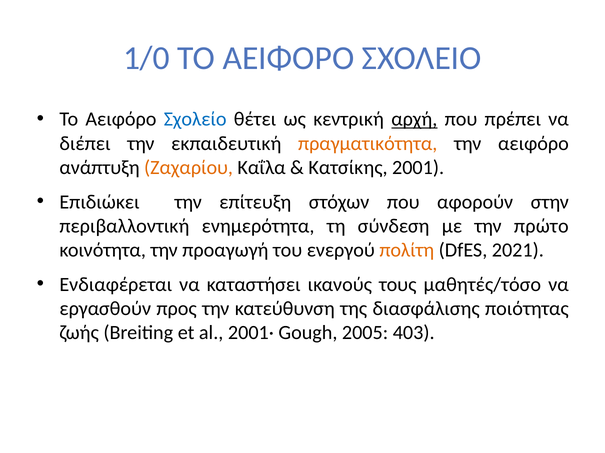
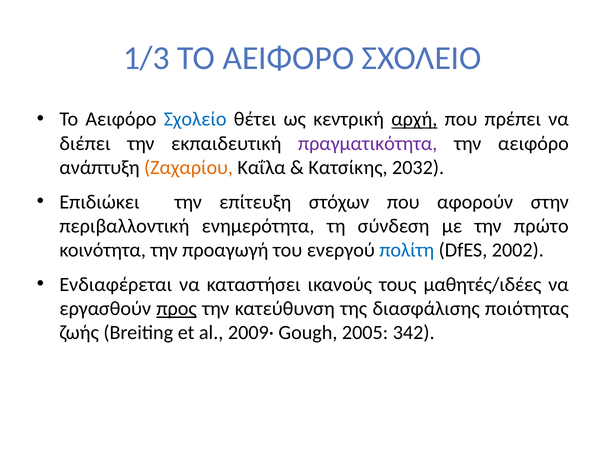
1/0: 1/0 -> 1/3
πραγματικότητα colour: orange -> purple
2001: 2001 -> 2032
πολίτη colour: orange -> blue
2021: 2021 -> 2002
μαθητές/τόσο: μαθητές/τόσο -> μαθητές/ιδέες
προς underline: none -> present
2001·: 2001· -> 2009·
403: 403 -> 342
